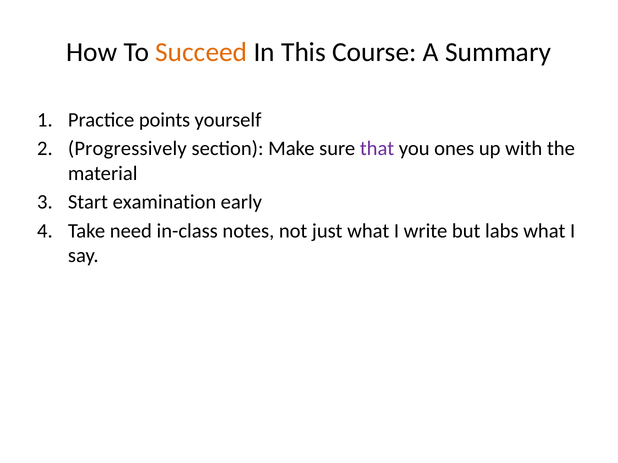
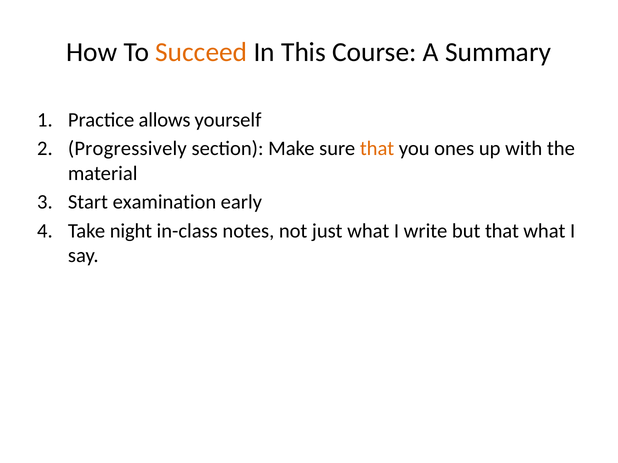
points: points -> allows
that at (377, 149) colour: purple -> orange
need: need -> night
but labs: labs -> that
